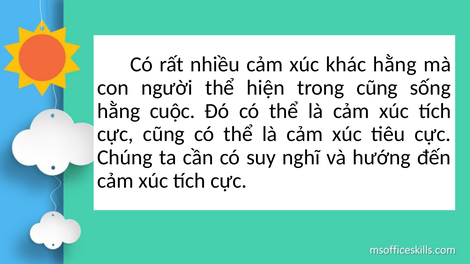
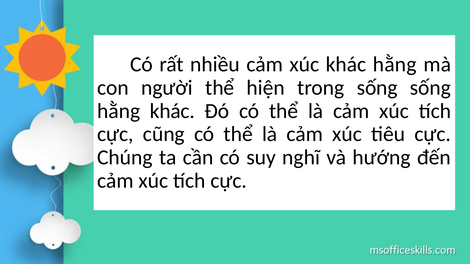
trong cũng: cũng -> sống
hằng cuộc: cuộc -> khác
